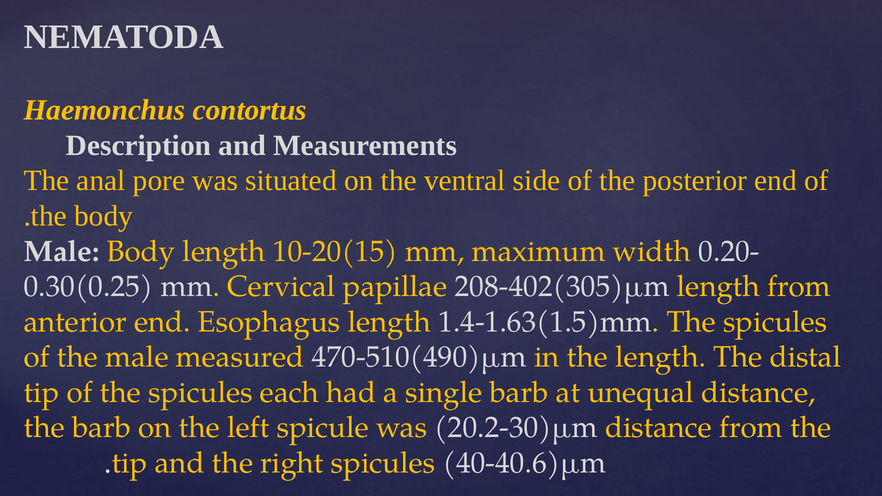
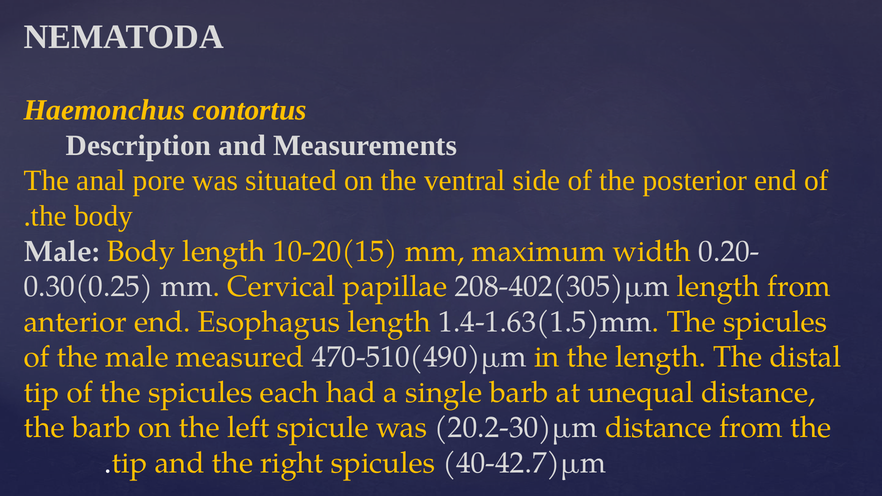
40-40.6)µm: 40-40.6)µm -> 40-42.7)µm
